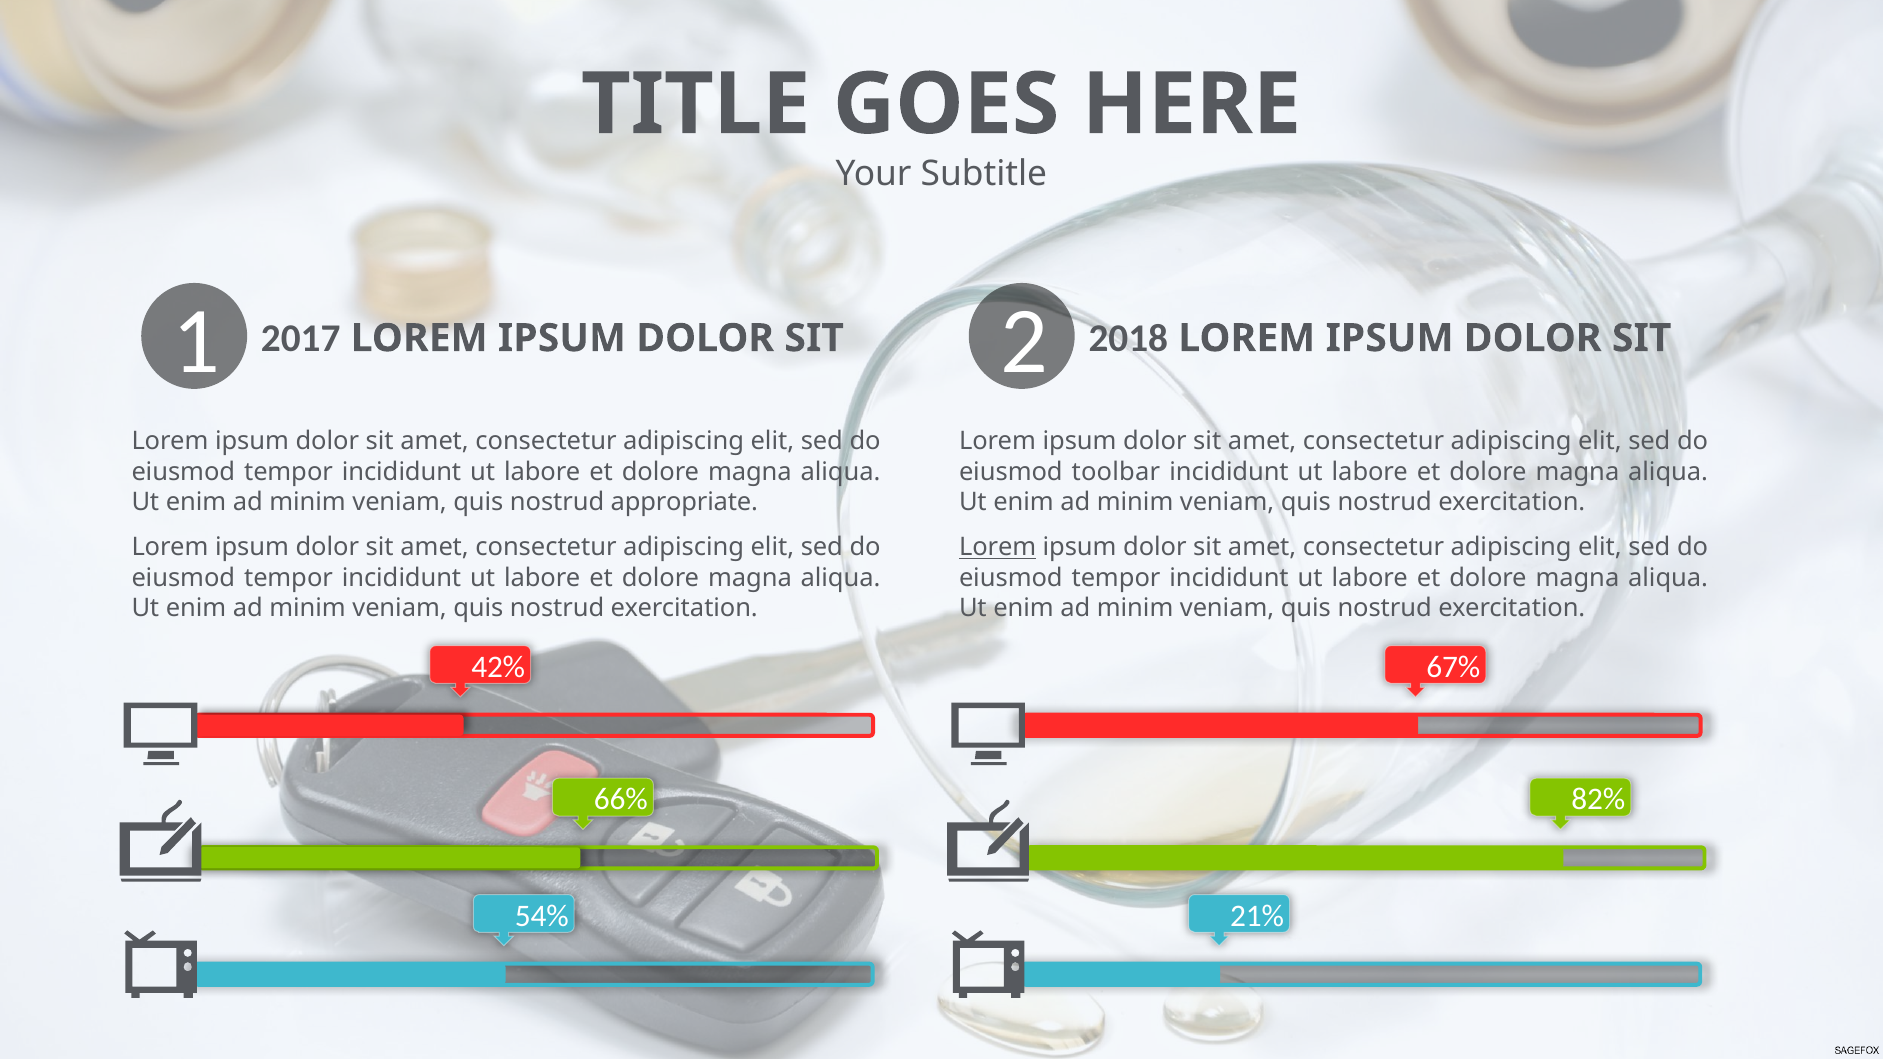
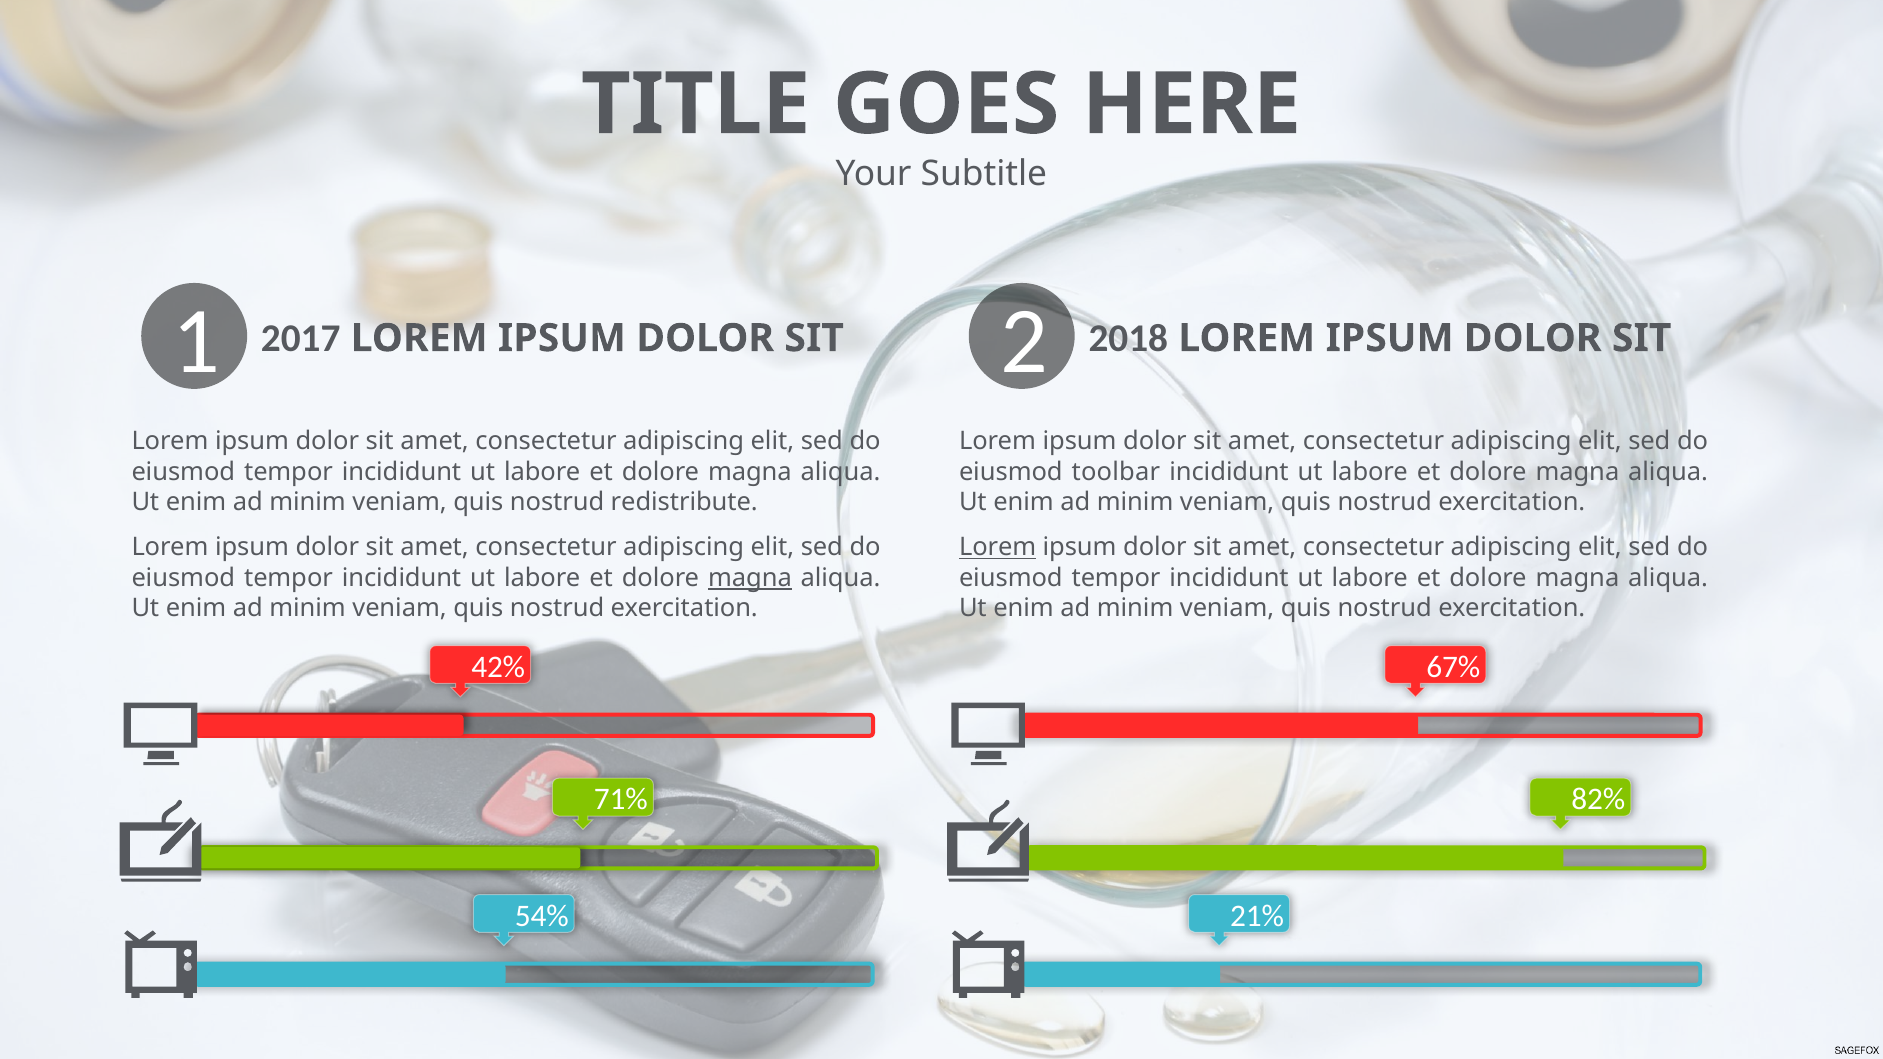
appropriate: appropriate -> redistribute
magna at (750, 578) underline: none -> present
66%: 66% -> 71%
